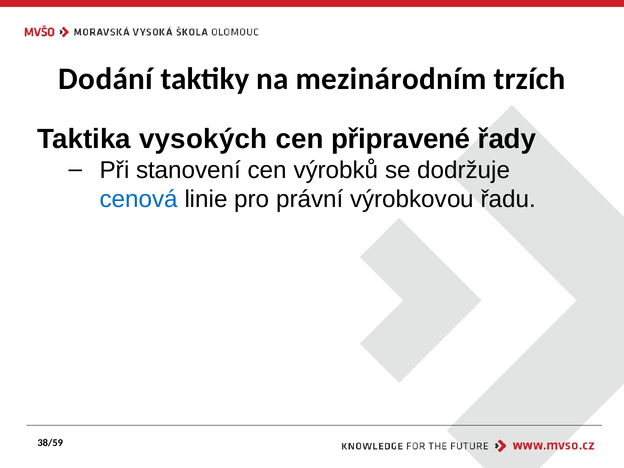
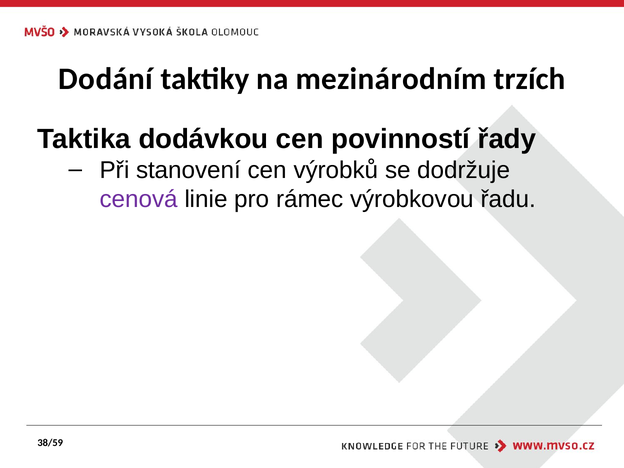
vysokých: vysokých -> dodávkou
připravené: připravené -> povinností
cenová colour: blue -> purple
právní: právní -> rámec
